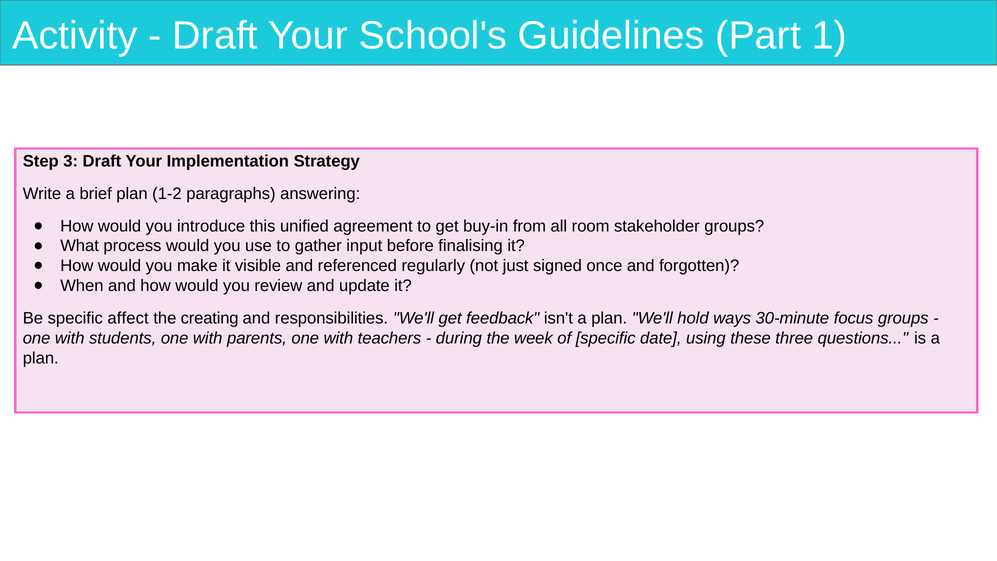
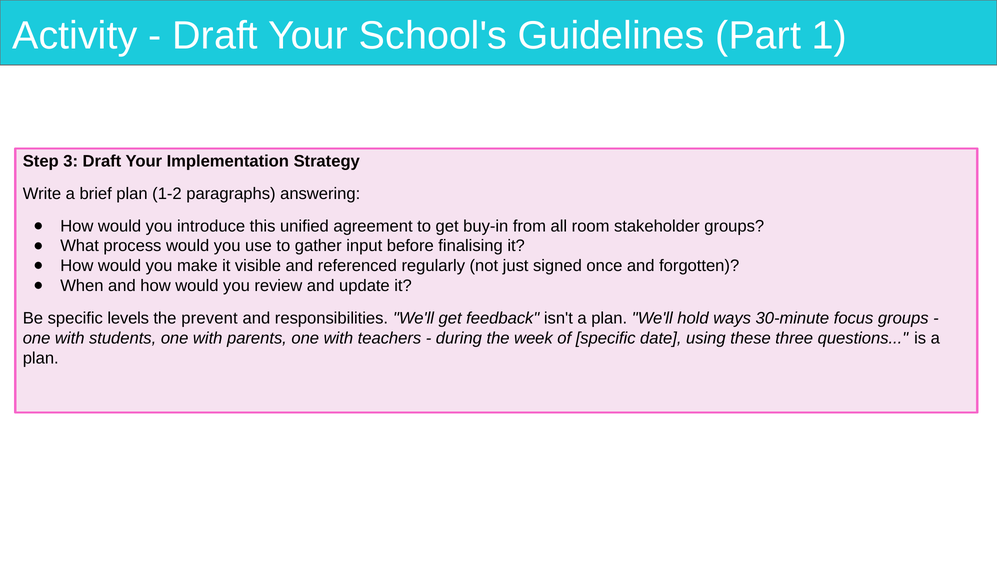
affect: affect -> levels
creating: creating -> prevent
